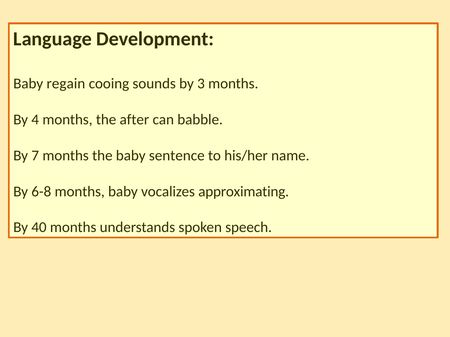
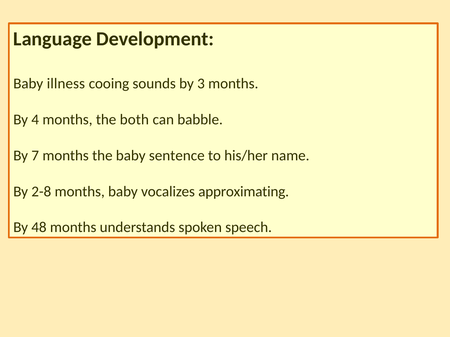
regain: regain -> illness
after: after -> both
6-8: 6-8 -> 2-8
40: 40 -> 48
